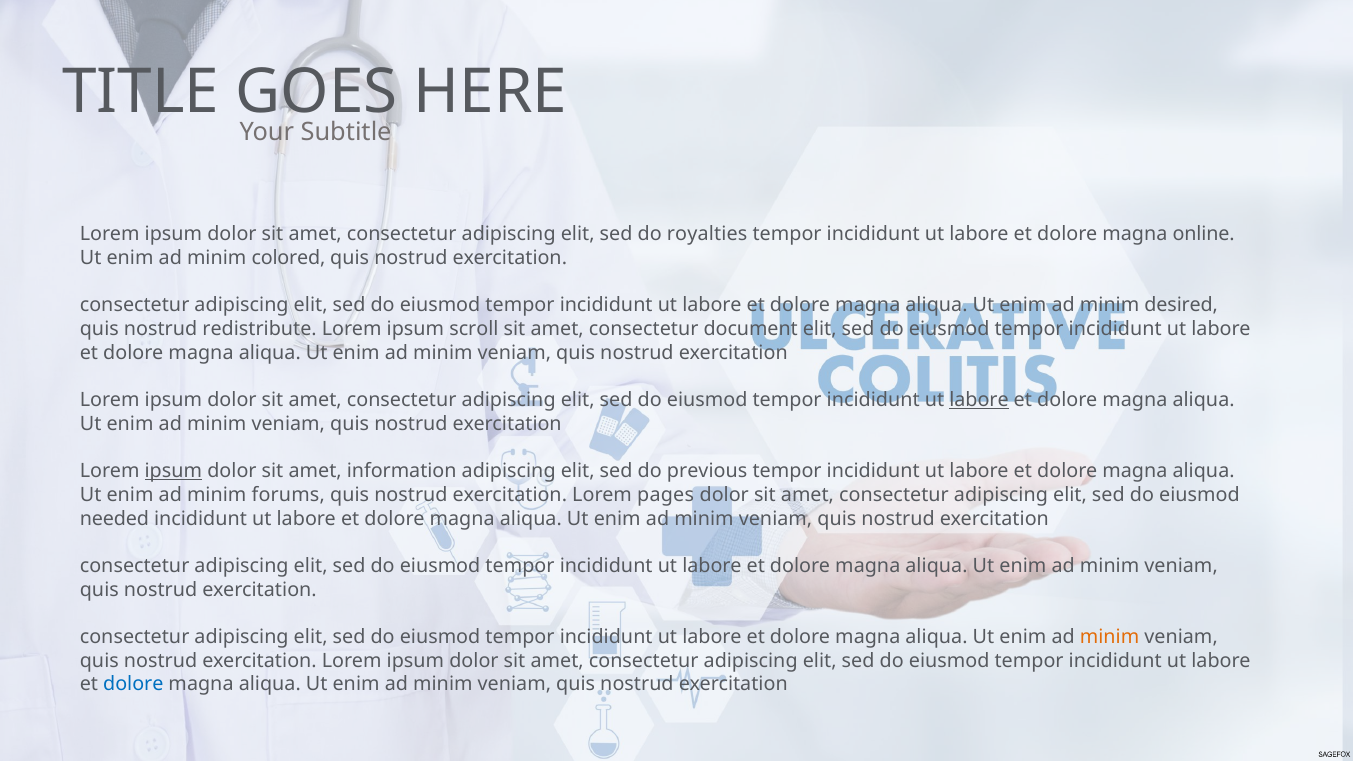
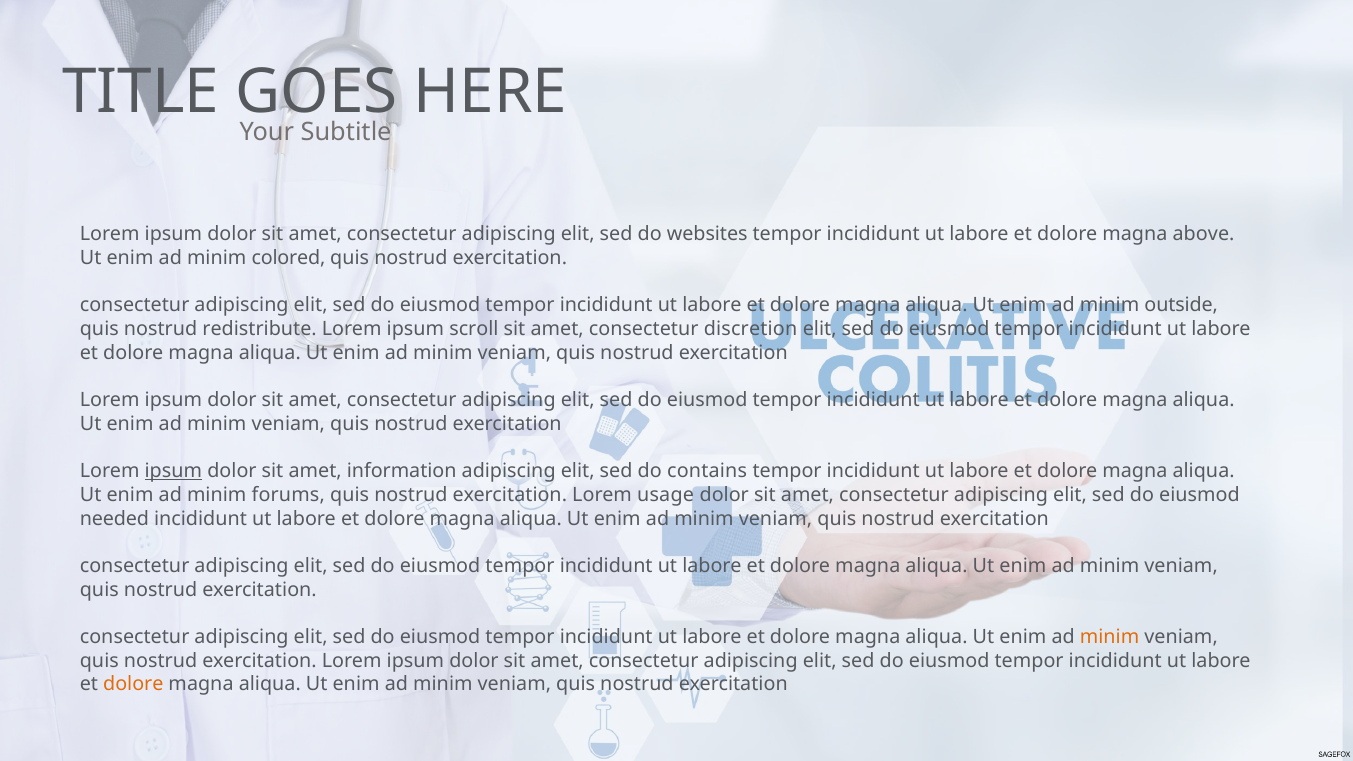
royalties: royalties -> websites
online: online -> above
desired: desired -> outside
document: document -> discretion
labore at (979, 400) underline: present -> none
previous: previous -> contains
pages: pages -> usage
dolore at (133, 684) colour: blue -> orange
